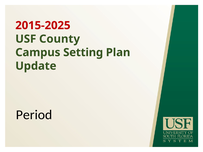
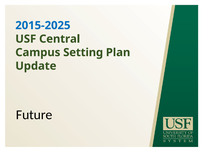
2015-2025 colour: red -> blue
County: County -> Central
Period: Period -> Future
